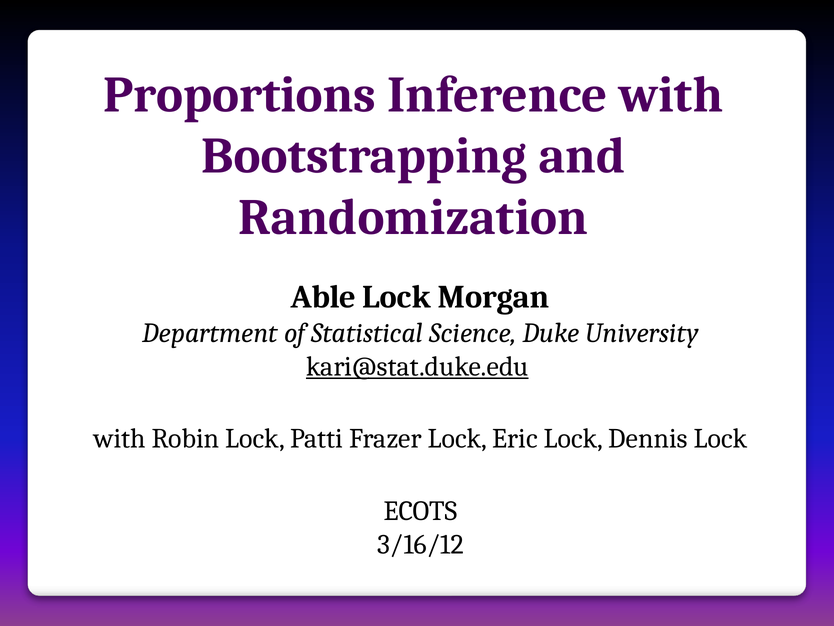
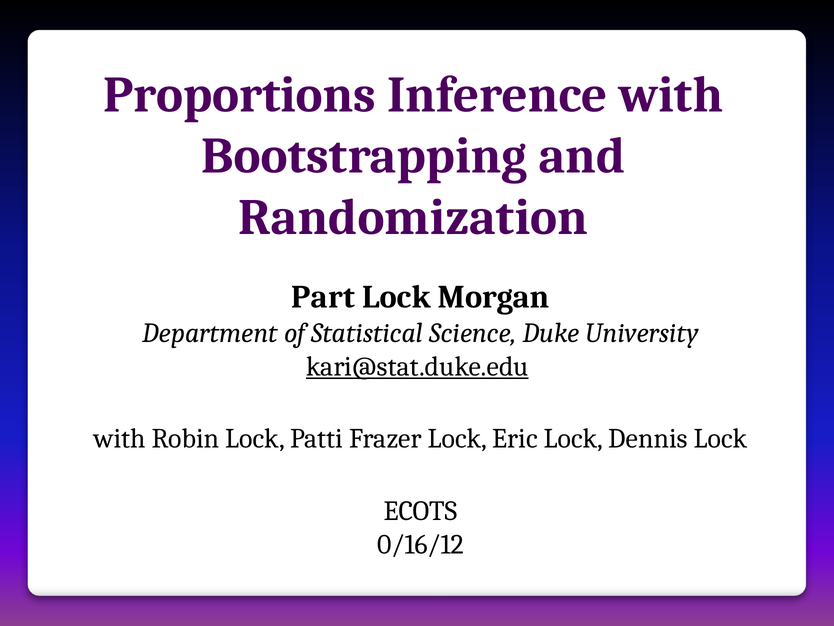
Able: Able -> Part
3/16/12: 3/16/12 -> 0/16/12
